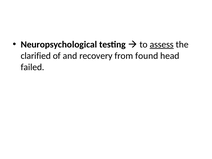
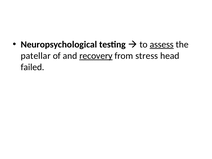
clarified: clarified -> patellar
recovery underline: none -> present
found: found -> stress
